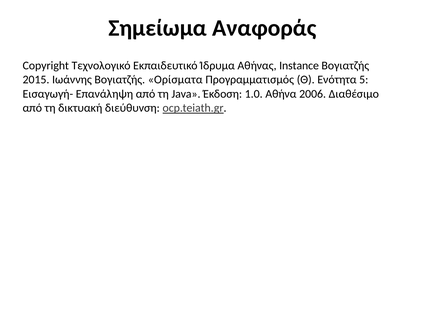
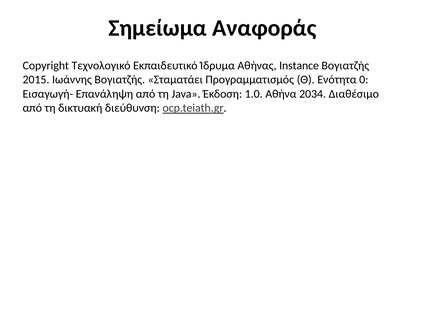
Ορίσματα: Ορίσματα -> Σταματάει
5: 5 -> 0
2006: 2006 -> 2034
